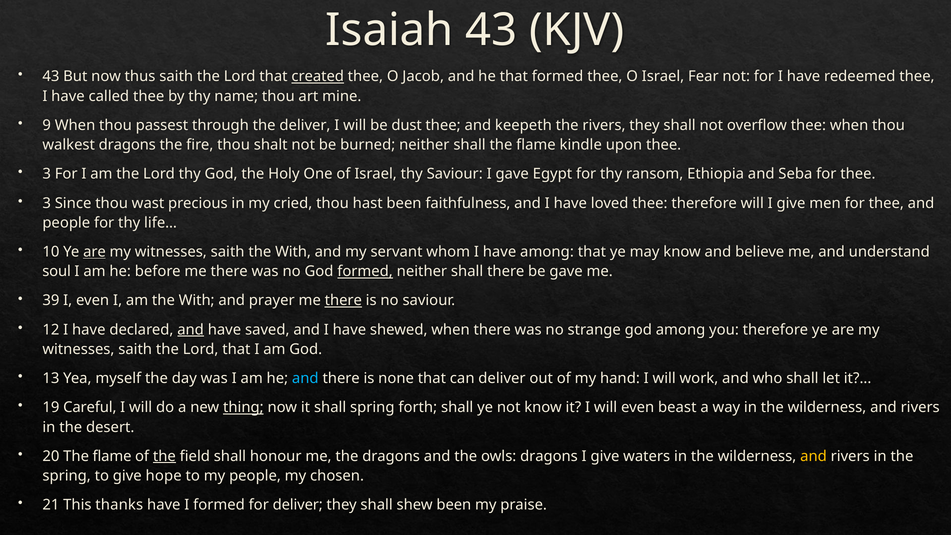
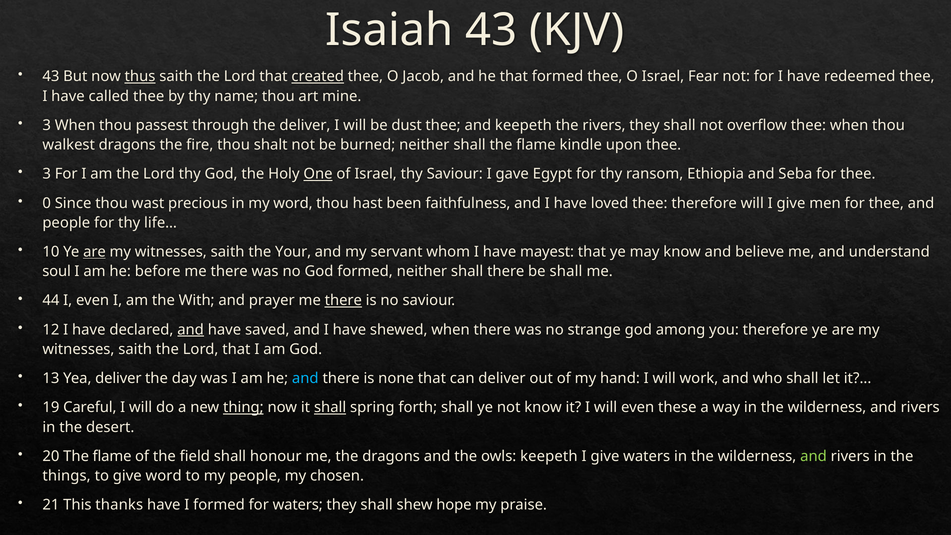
thus underline: none -> present
9 at (47, 125): 9 -> 3
One underline: none -> present
3 at (47, 203): 3 -> 0
my cried: cried -> word
saith the With: With -> Your
have among: among -> mayest
formed at (365, 271) underline: present -> none
be gave: gave -> shall
39: 39 -> 44
Yea myself: myself -> deliver
shall at (330, 407) underline: none -> present
beast: beast -> these
the at (164, 456) underline: present -> none
owls dragons: dragons -> keepeth
and at (813, 456) colour: yellow -> light green
spring at (67, 476): spring -> things
give hope: hope -> word
for deliver: deliver -> waters
shew been: been -> hope
